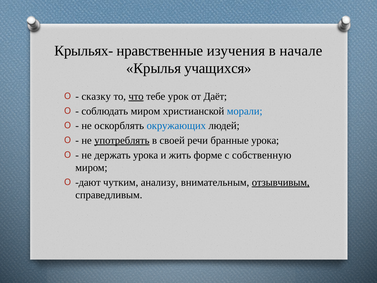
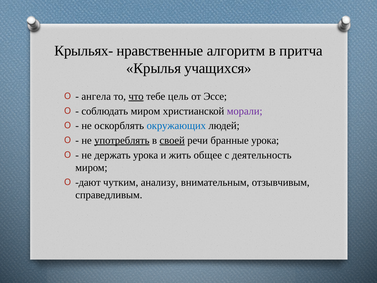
изучения: изучения -> алгоритм
начале: начале -> притча
сказку: сказку -> ангела
урок: урок -> цель
Даёт: Даёт -> Эссе
морали colour: blue -> purple
своей underline: none -> present
форме: форме -> общее
собственную: собственную -> деятельность
отзывчивым underline: present -> none
